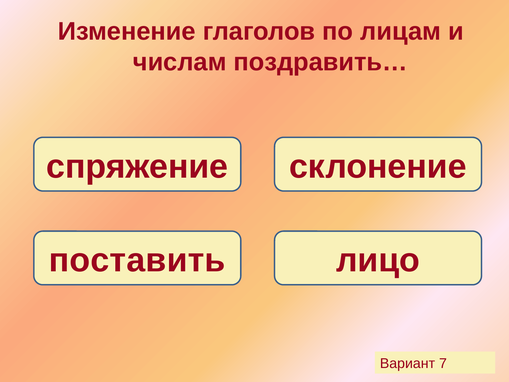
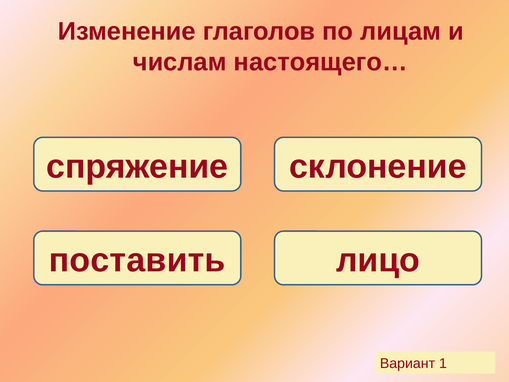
поздравить…: поздравить… -> настоящего…
7: 7 -> 1
